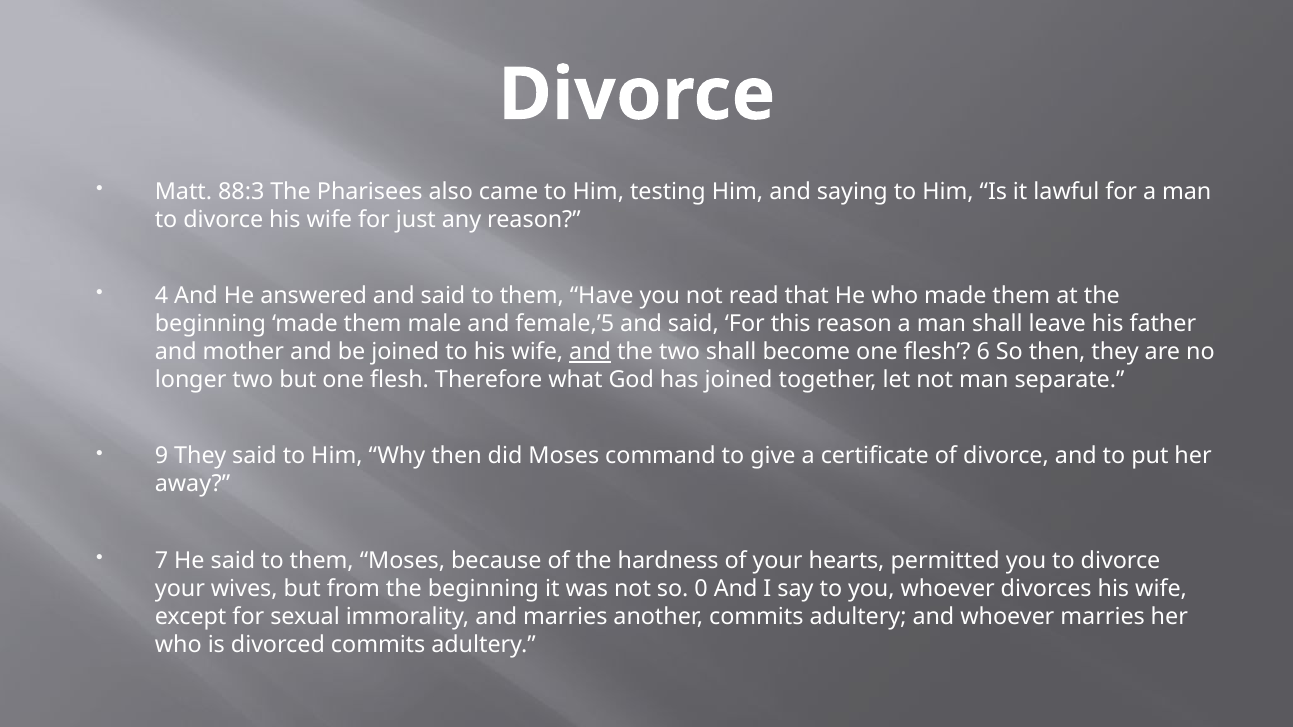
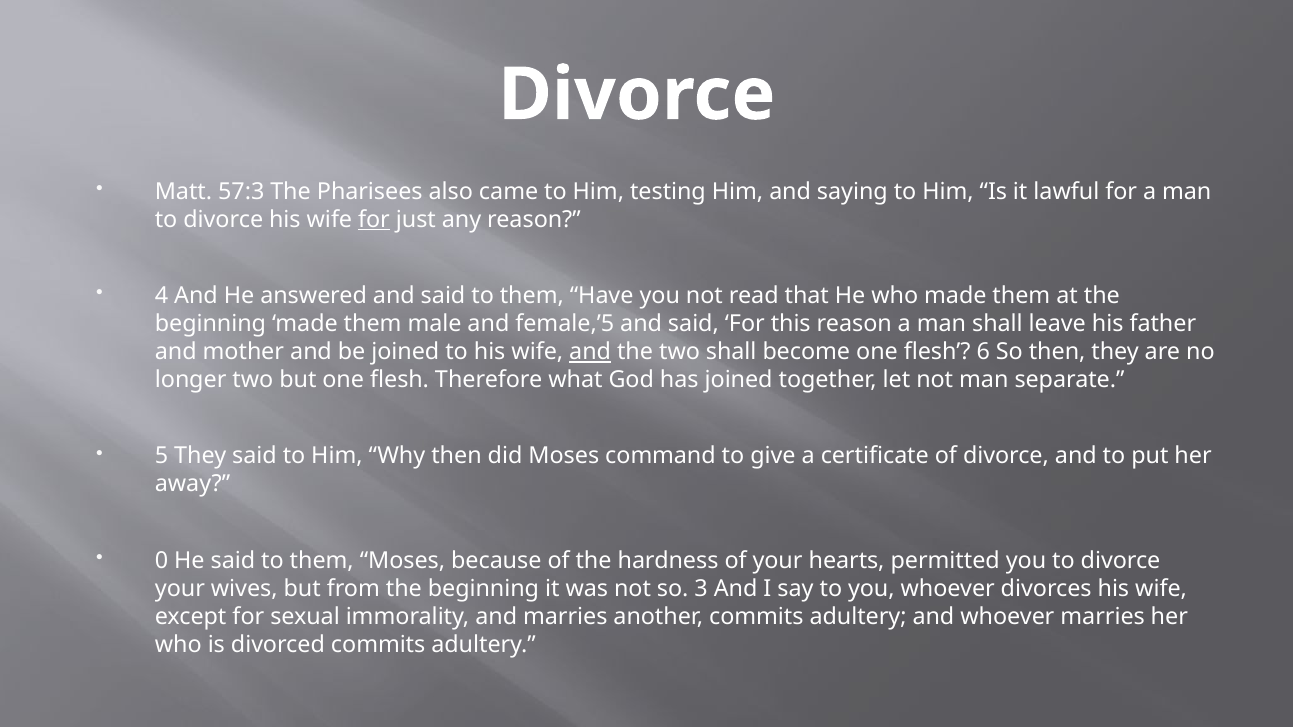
88:3: 88:3 -> 57:3
for at (374, 220) underline: none -> present
9: 9 -> 5
7: 7 -> 0
0: 0 -> 3
